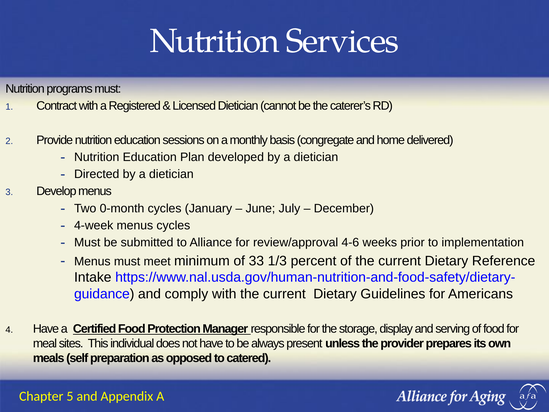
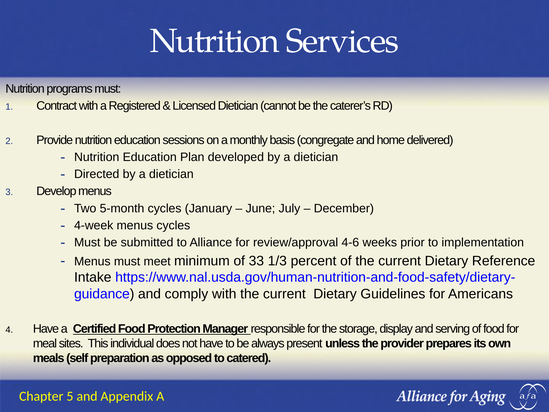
0-month: 0-month -> 5-month
